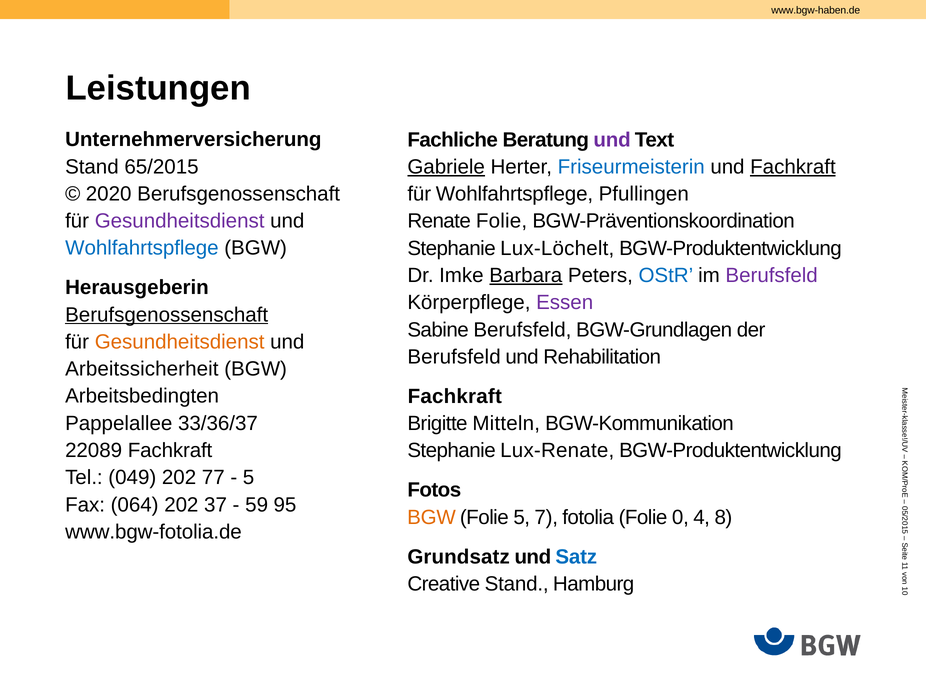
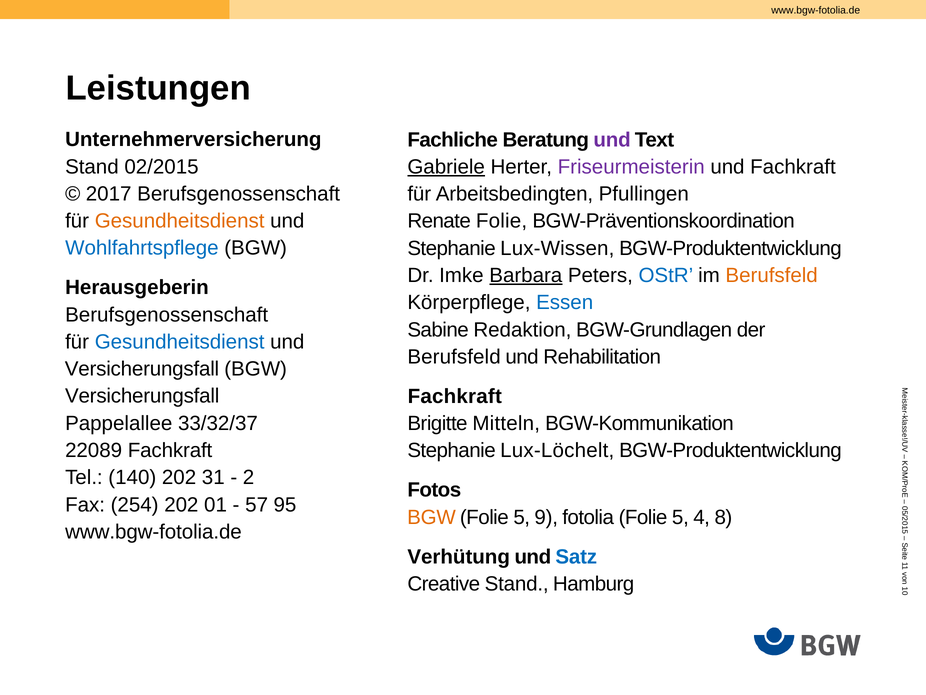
www.bgw-haben.de at (816, 10): www.bgw-haben.de -> www.bgw-fotolia.de
65/2015: 65/2015 -> 02/2015
Friseurmeisterin colour: blue -> purple
Fachkraft at (793, 167) underline: present -> none
2020: 2020 -> 2017
für Wohlfahrtspflege: Wohlfahrtspflege -> Arbeitsbedingten
Gesundheitsdienst at (180, 221) colour: purple -> orange
Lux-Löchelt: Lux-Löchelt -> Lux-Wissen
Berufsfeld at (772, 275) colour: purple -> orange
Essen colour: purple -> blue
Berufsgenossenschaft at (167, 315) underline: present -> none
Sabine Berufsfeld: Berufsfeld -> Redaktion
Gesundheitsdienst at (180, 342) colour: orange -> blue
Arbeitssicherheit at (142, 369): Arbeitssicherheit -> Versicherungsfall
Arbeitsbedingten at (142, 396): Arbeitsbedingten -> Versicherungsfall
33/36/37: 33/36/37 -> 33/32/37
Lux-Renate: Lux-Renate -> Lux-Löchelt
049: 049 -> 140
77: 77 -> 31
5 at (249, 477): 5 -> 2
064: 064 -> 254
37: 37 -> 01
59: 59 -> 57
7: 7 -> 9
fotolia Folie 0: 0 -> 5
Grundsatz: Grundsatz -> Verhütung
